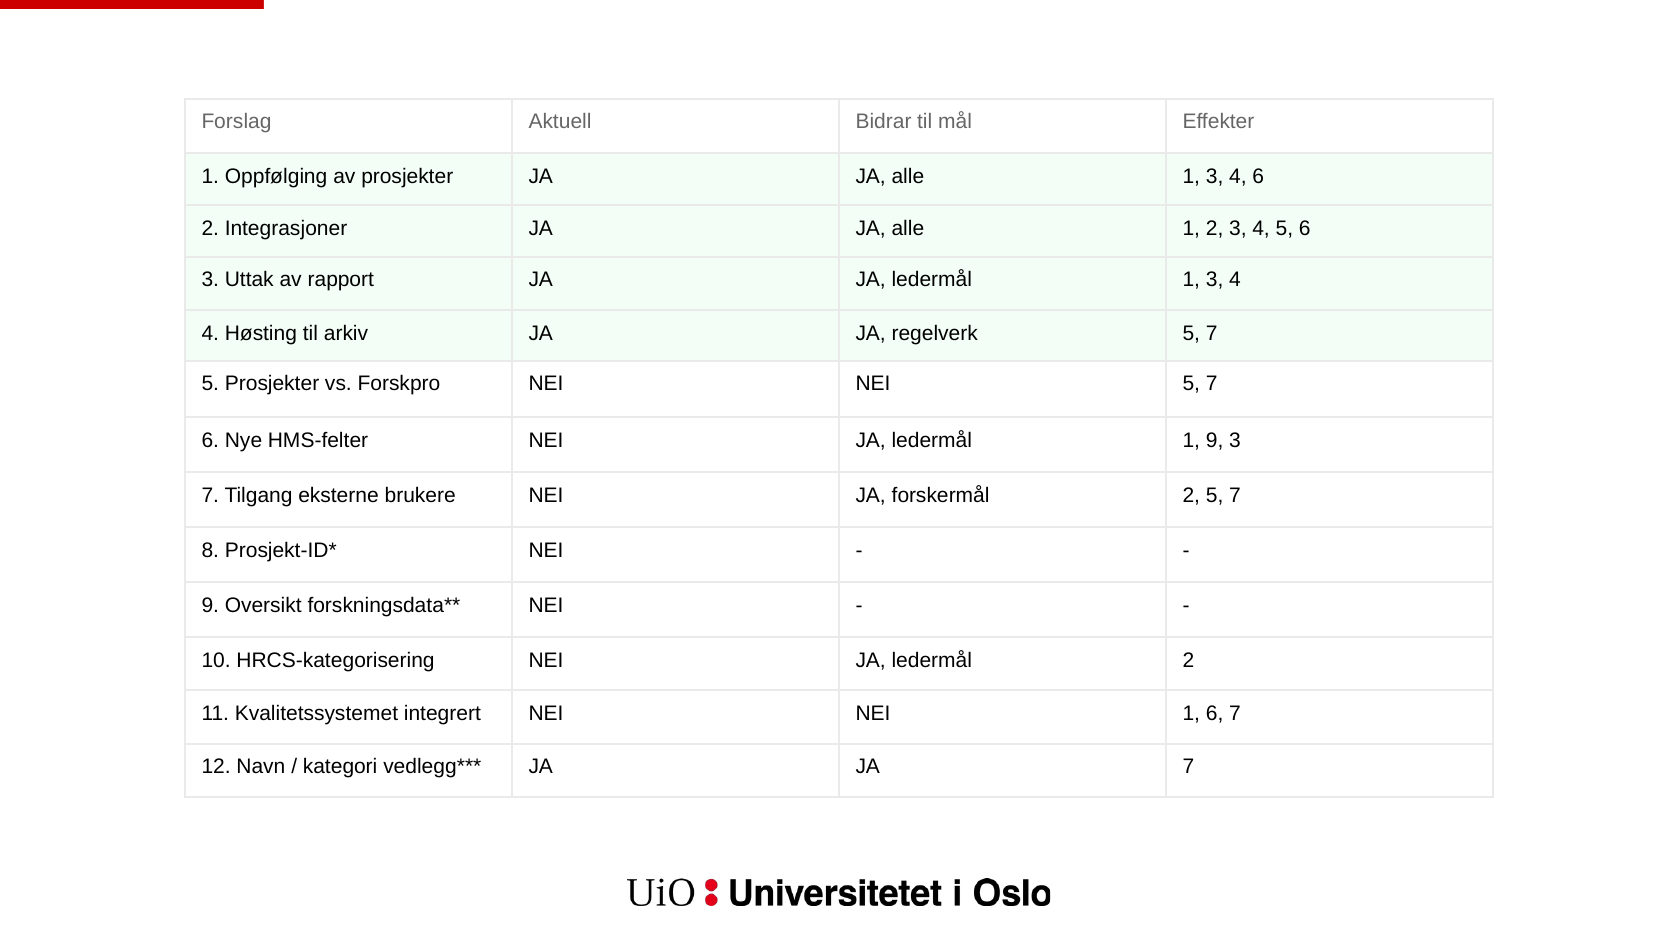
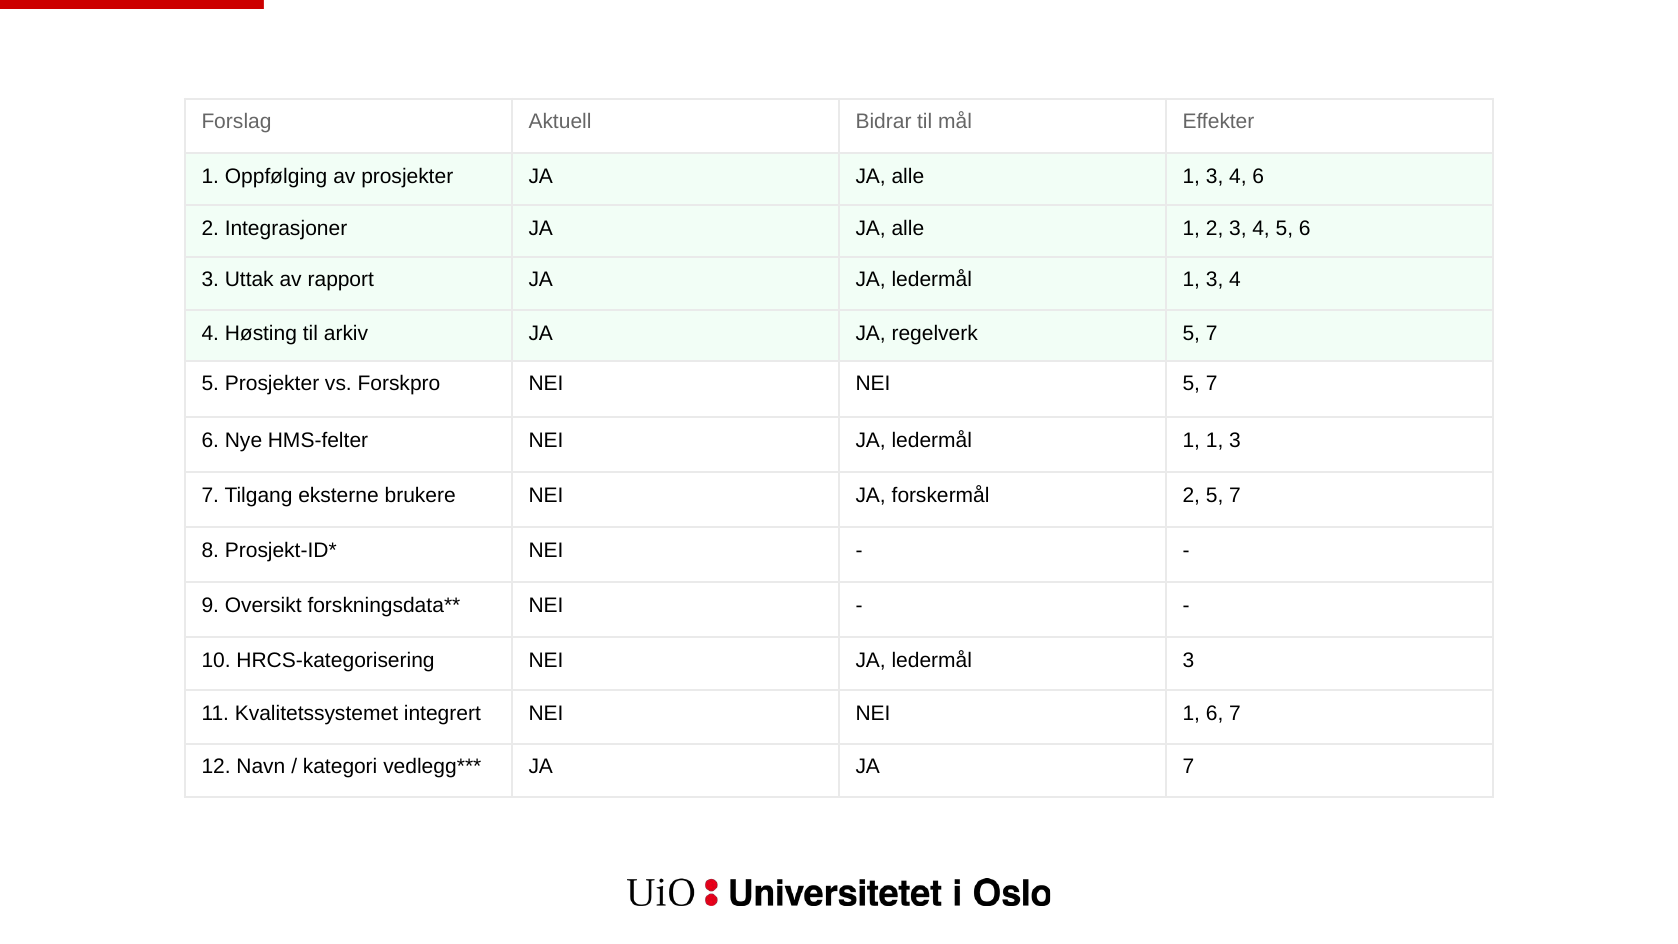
1 9: 9 -> 1
ledermål 2: 2 -> 3
